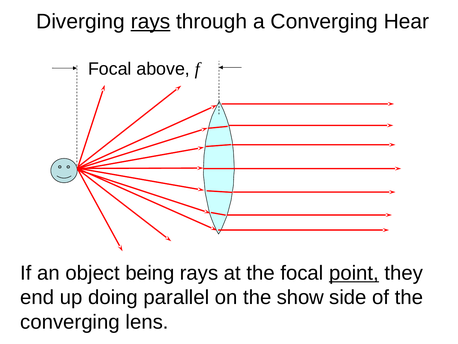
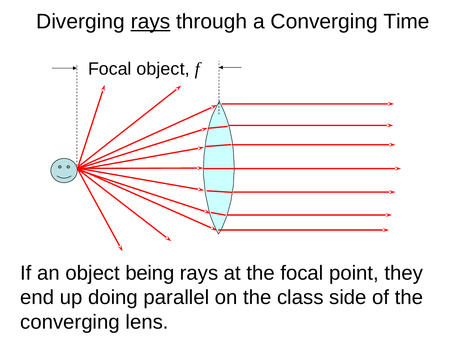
Hear: Hear -> Time
Focal above: above -> object
point underline: present -> none
show: show -> class
